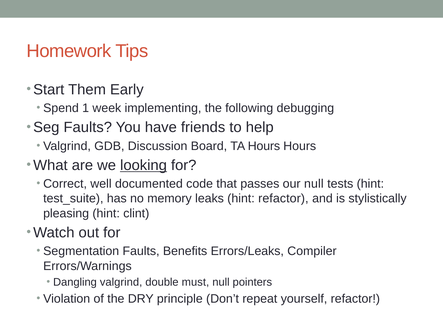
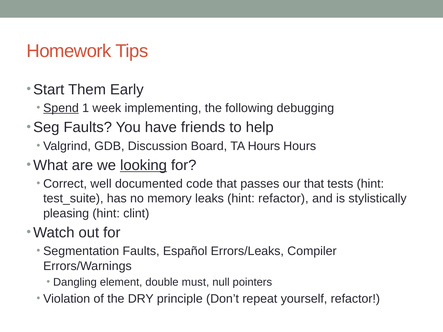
Spend underline: none -> present
our null: null -> that
Benefits: Benefits -> Español
Dangling valgrind: valgrind -> element
